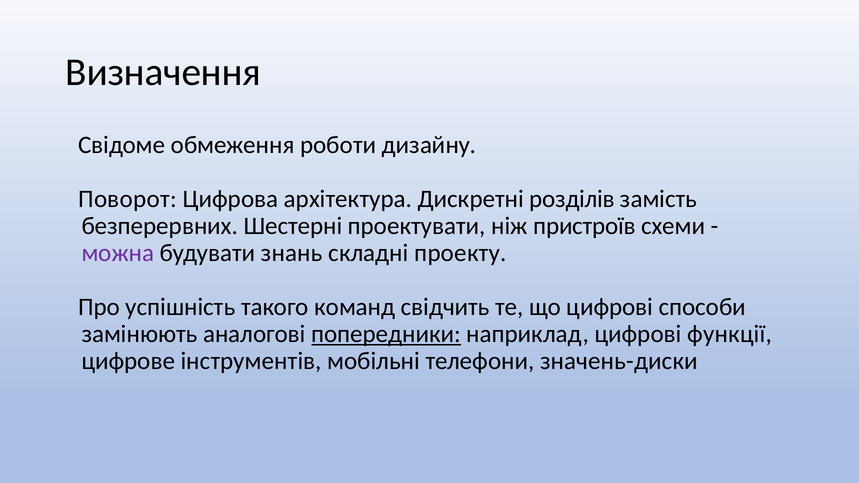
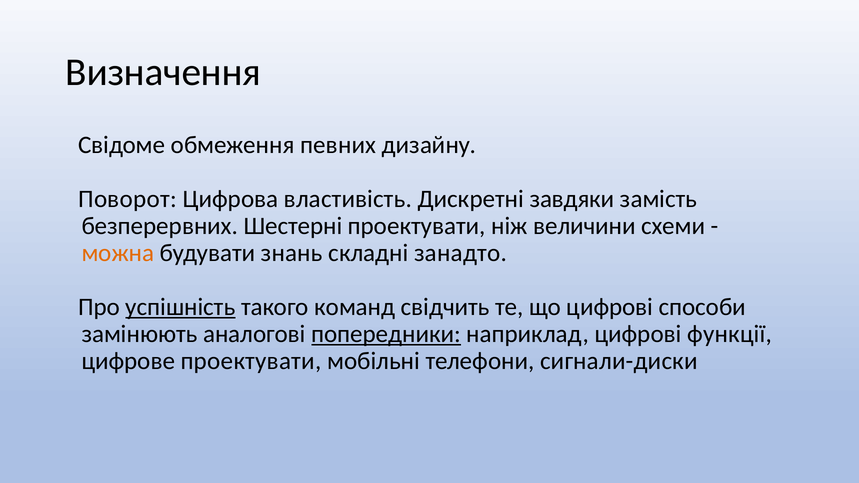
роботи: роботи -> певних
архітектура: архітектура -> властивість
розділів: розділів -> завдяки
пристроїв: пристроїв -> величини
можна colour: purple -> orange
проекту: проекту -> занадто
успішність underline: none -> present
цифрове інструментів: інструментів -> проектувати
значень-диски: значень-диски -> сигнали-диски
